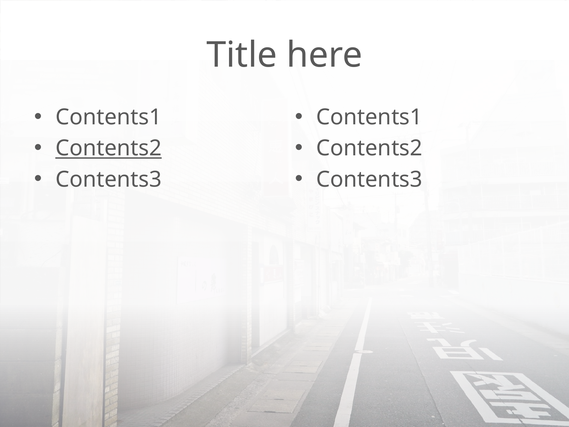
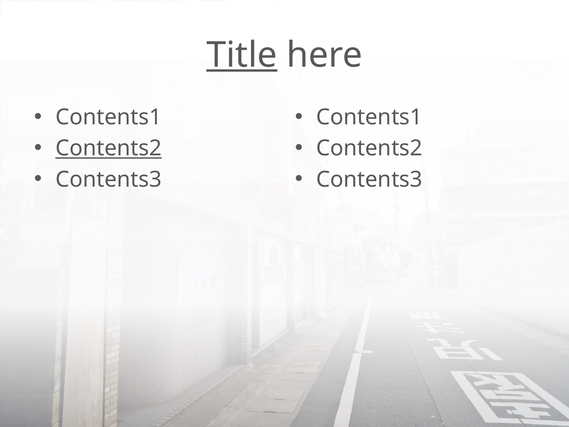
Title underline: none -> present
